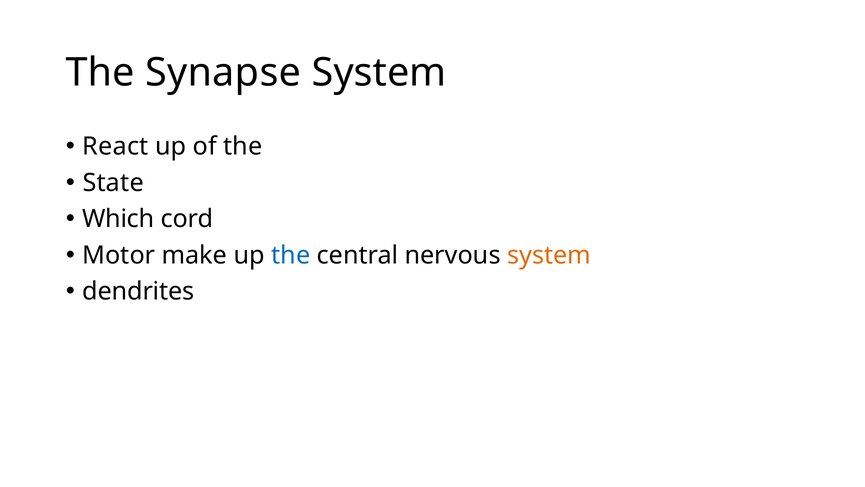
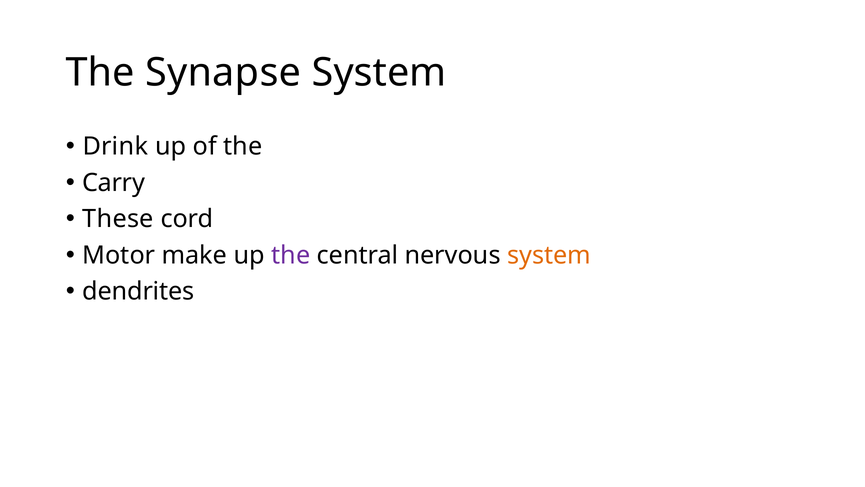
React: React -> Drink
State: State -> Carry
Which: Which -> These
the at (291, 255) colour: blue -> purple
